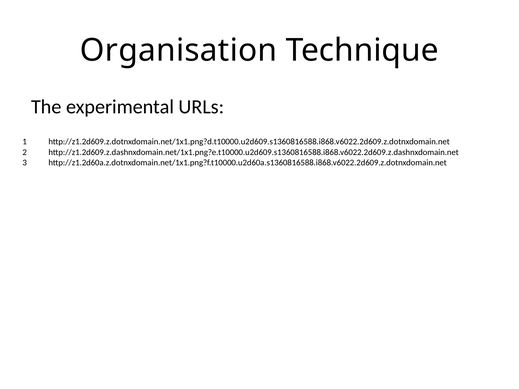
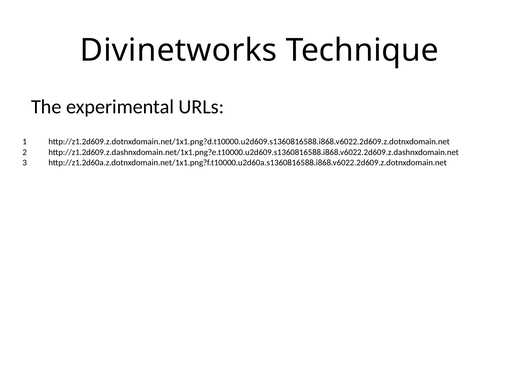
Organisation: Organisation -> Divinetworks
